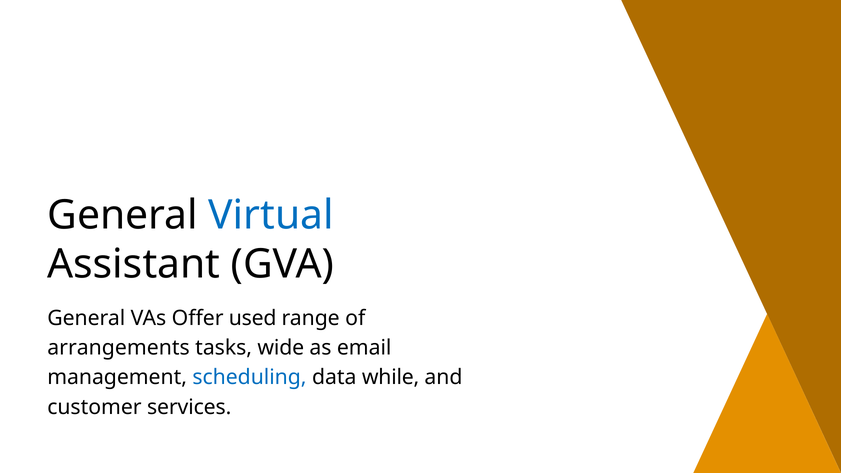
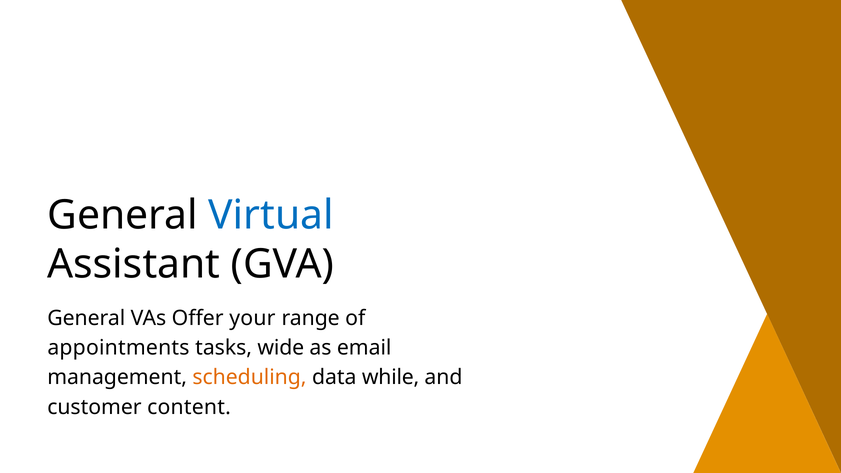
used: used -> your
arrangements: arrangements -> appointments
scheduling colour: blue -> orange
services: services -> content
